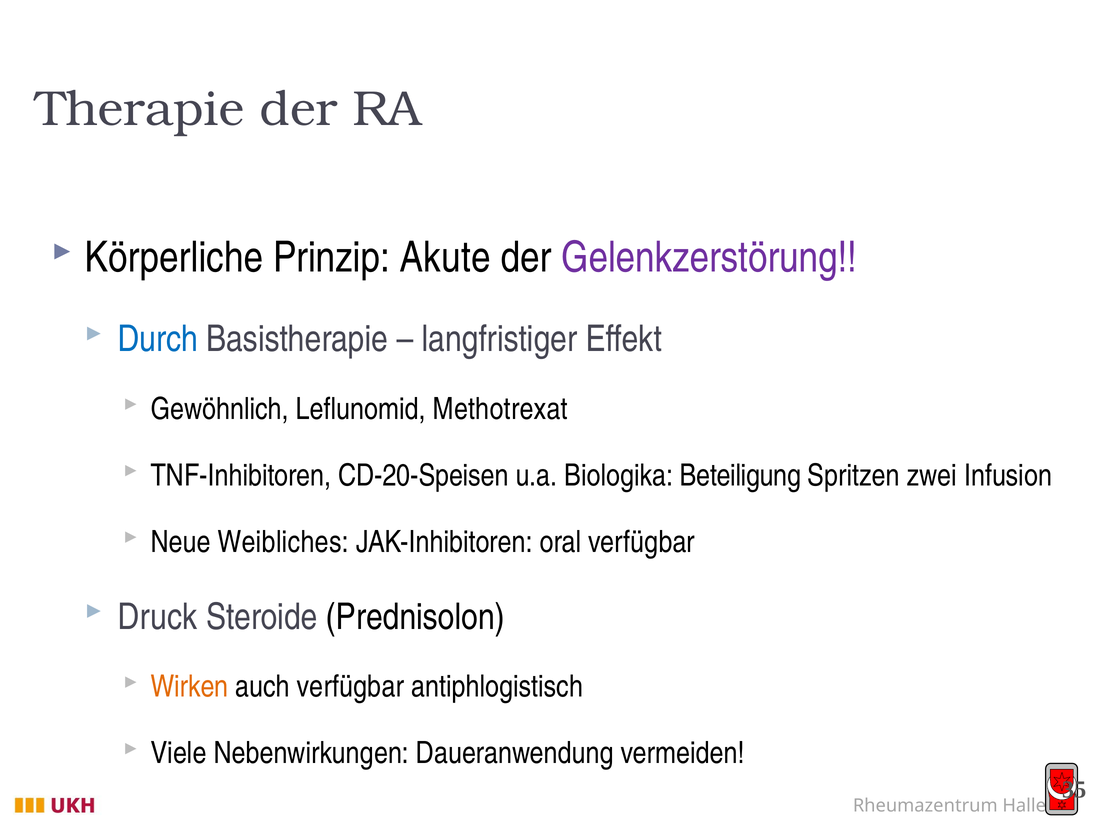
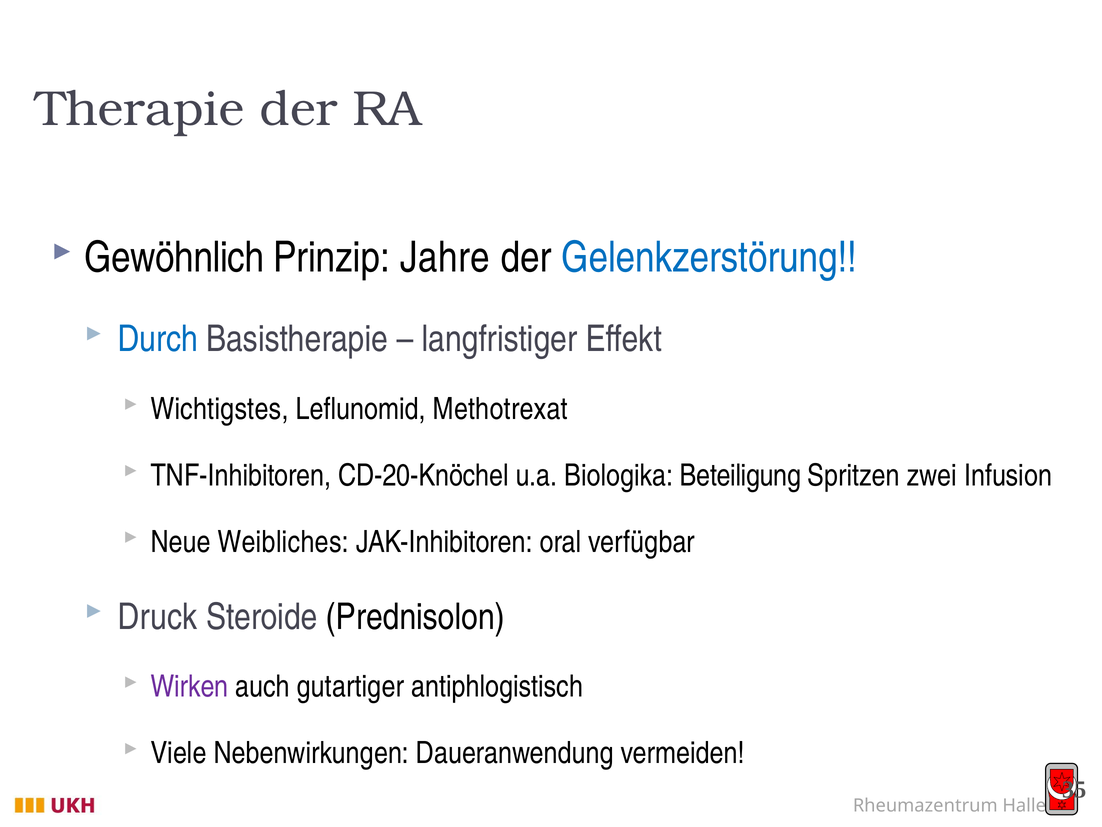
Körperliche: Körperliche -> Gewöhnlich
Akute: Akute -> Jahre
Gelenkzerstörung colour: purple -> blue
Gewöhnlich: Gewöhnlich -> Wichtigstes
CD-20-Speisen: CD-20-Speisen -> CD-20-Knöchel
Wirken colour: orange -> purple
auch verfügbar: verfügbar -> gutartiger
